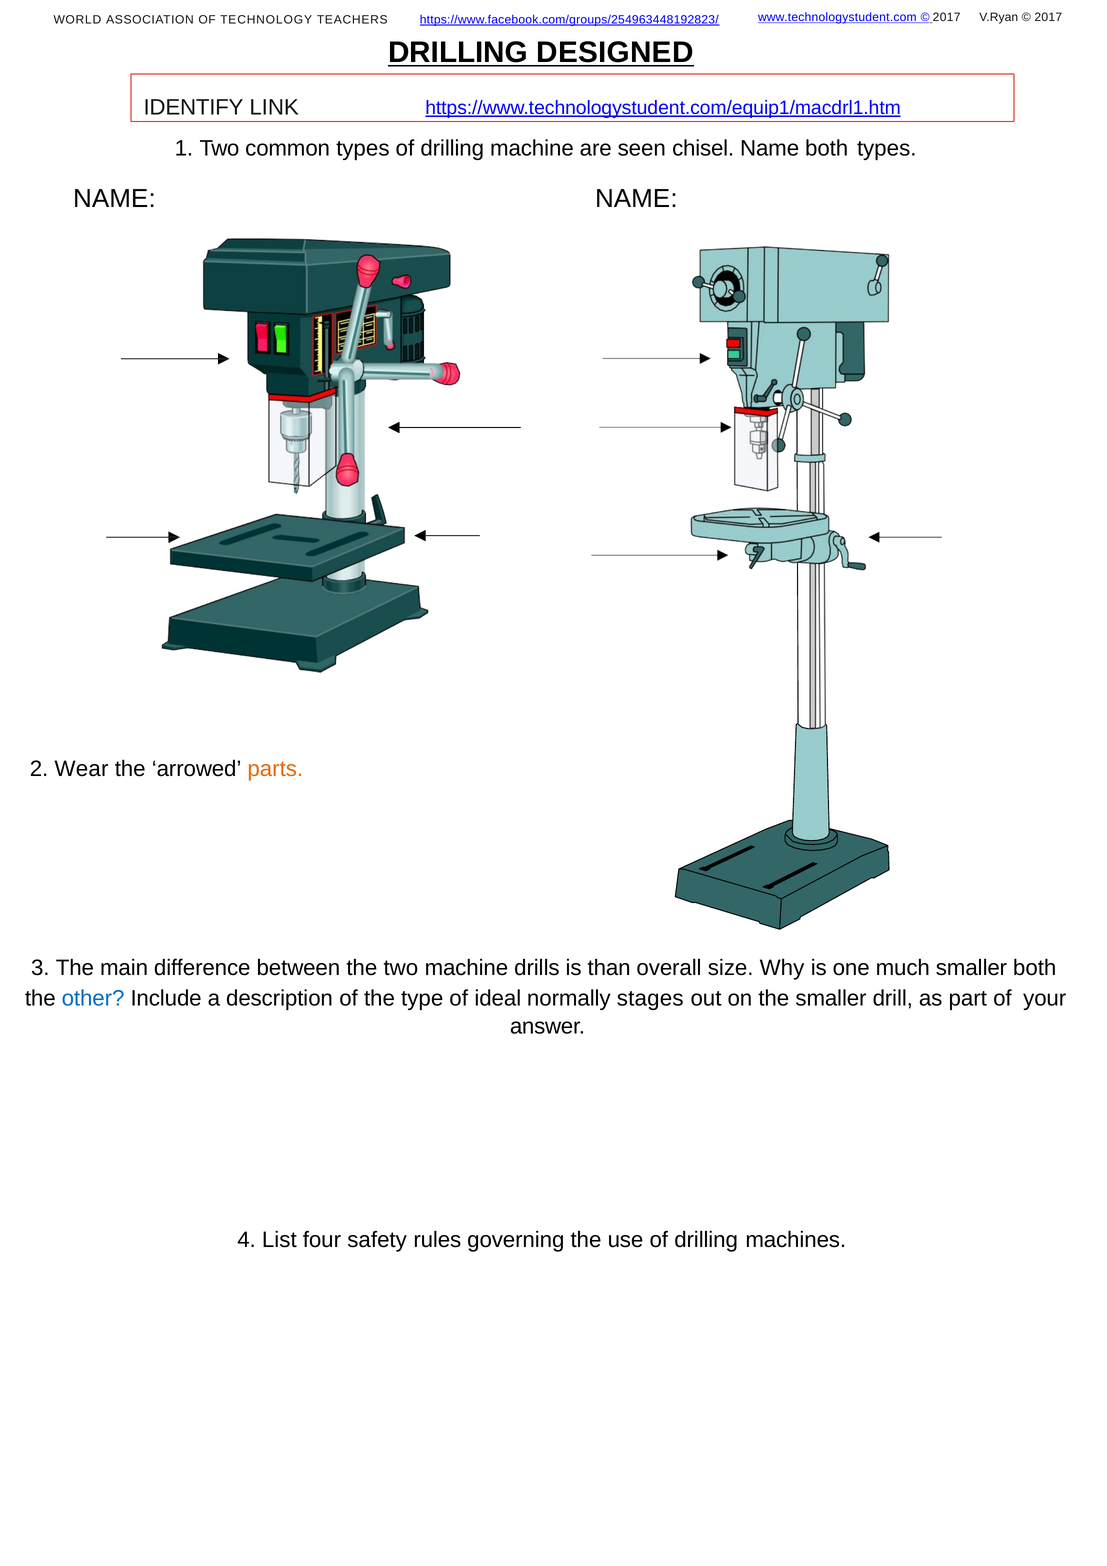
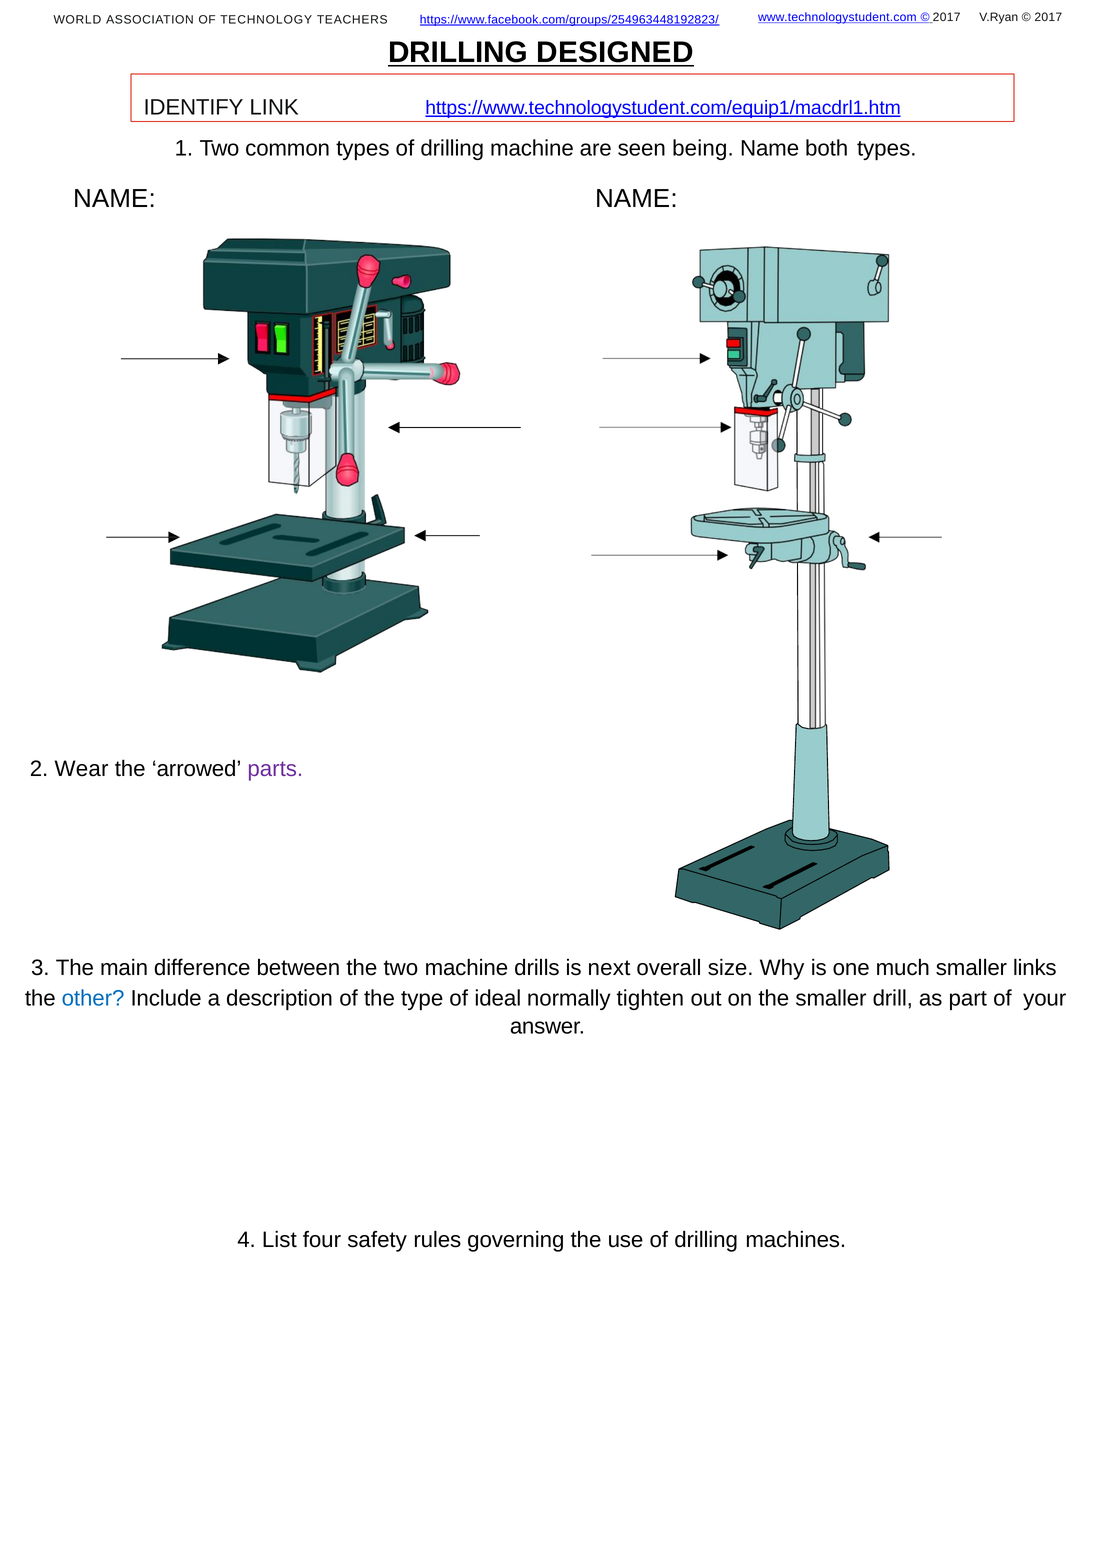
chisel: chisel -> being
parts colour: orange -> purple
than: than -> next
smaller both: both -> links
stages: stages -> tighten
